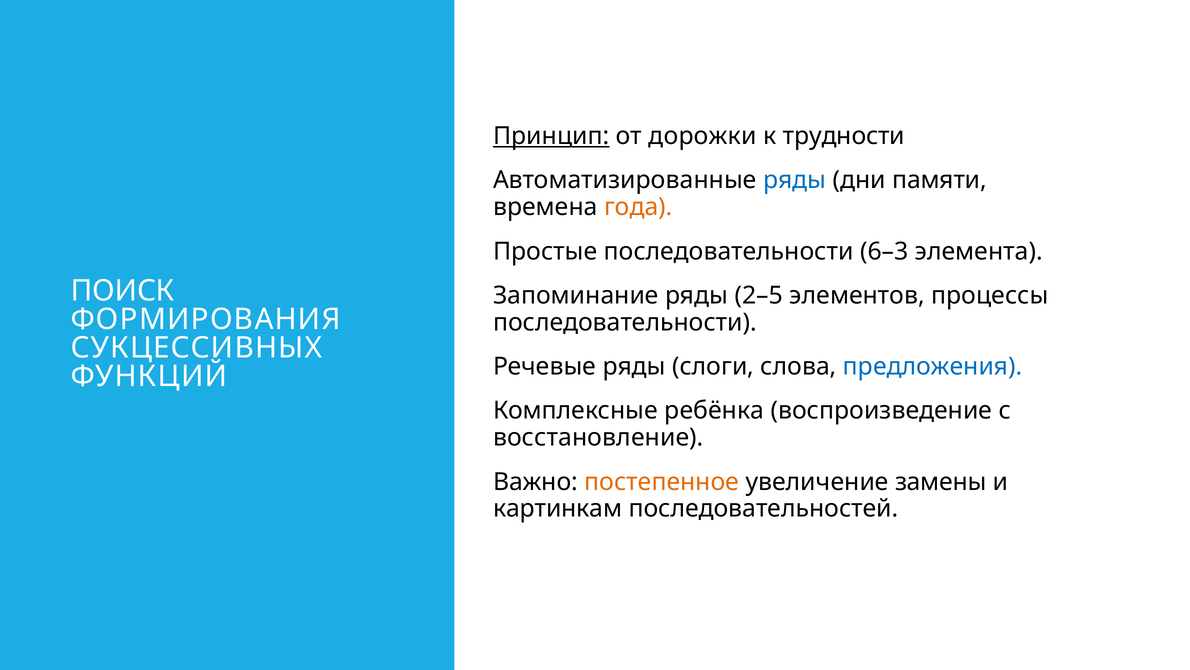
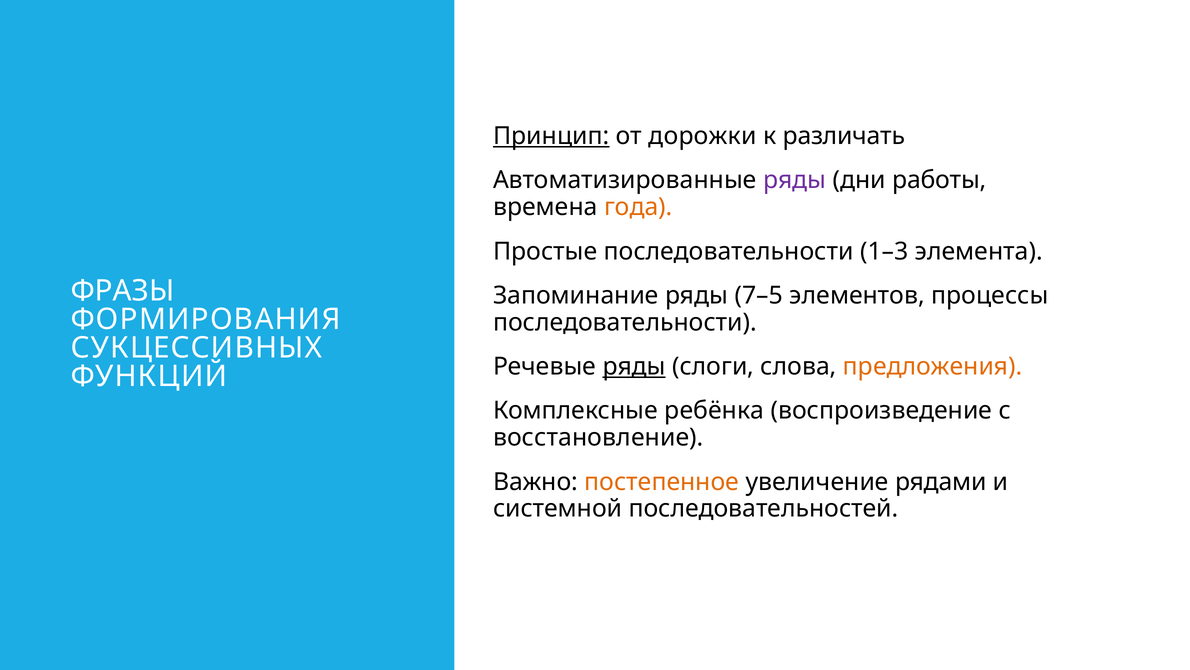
трудности: трудности -> различать
ряды at (795, 180) colour: blue -> purple
памяти: памяти -> работы
6–3: 6–3 -> 1–3
ПОИСК: ПОИСК -> ФРАЗЫ
2–5: 2–5 -> 7–5
ряды at (634, 366) underline: none -> present
предложения colour: blue -> orange
замены: замены -> рядами
картинкам: картинкам -> системной
